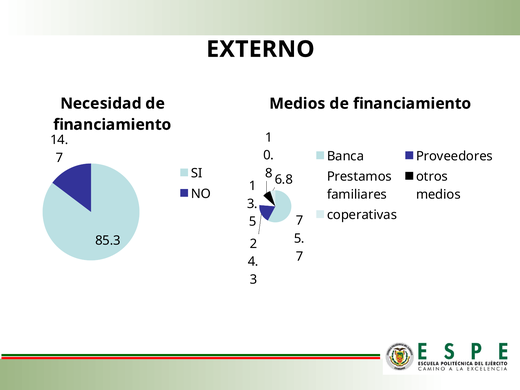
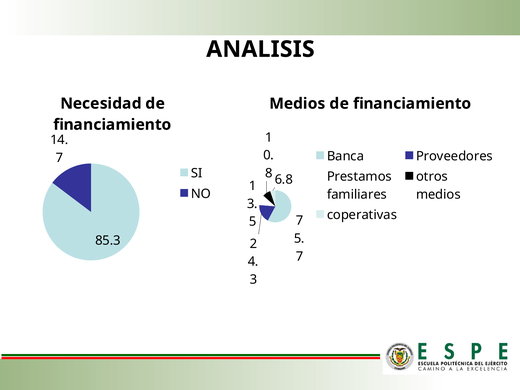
EXTERNO: EXTERNO -> ANALISIS
